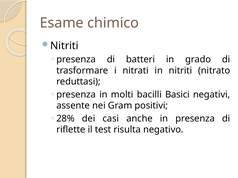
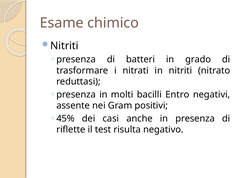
Basici: Basici -> Entro
28%: 28% -> 45%
